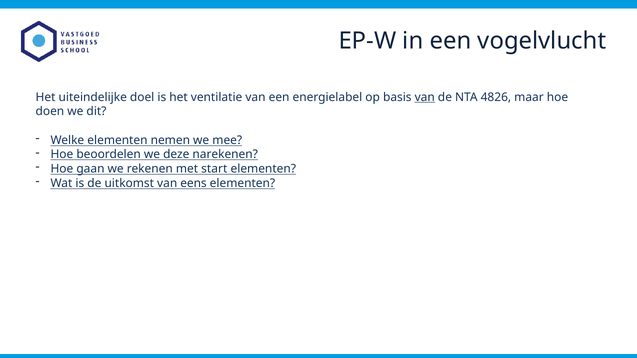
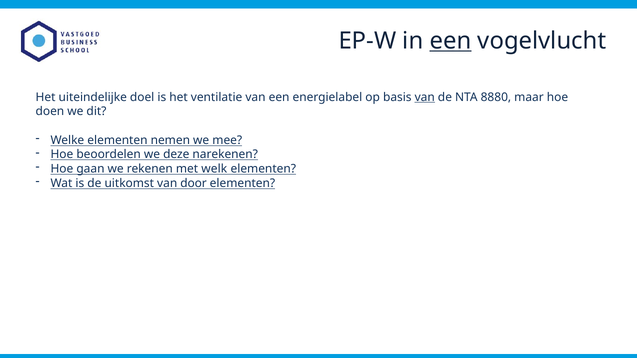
een at (450, 41) underline: none -> present
4826: 4826 -> 8880
start: start -> welk
eens: eens -> door
